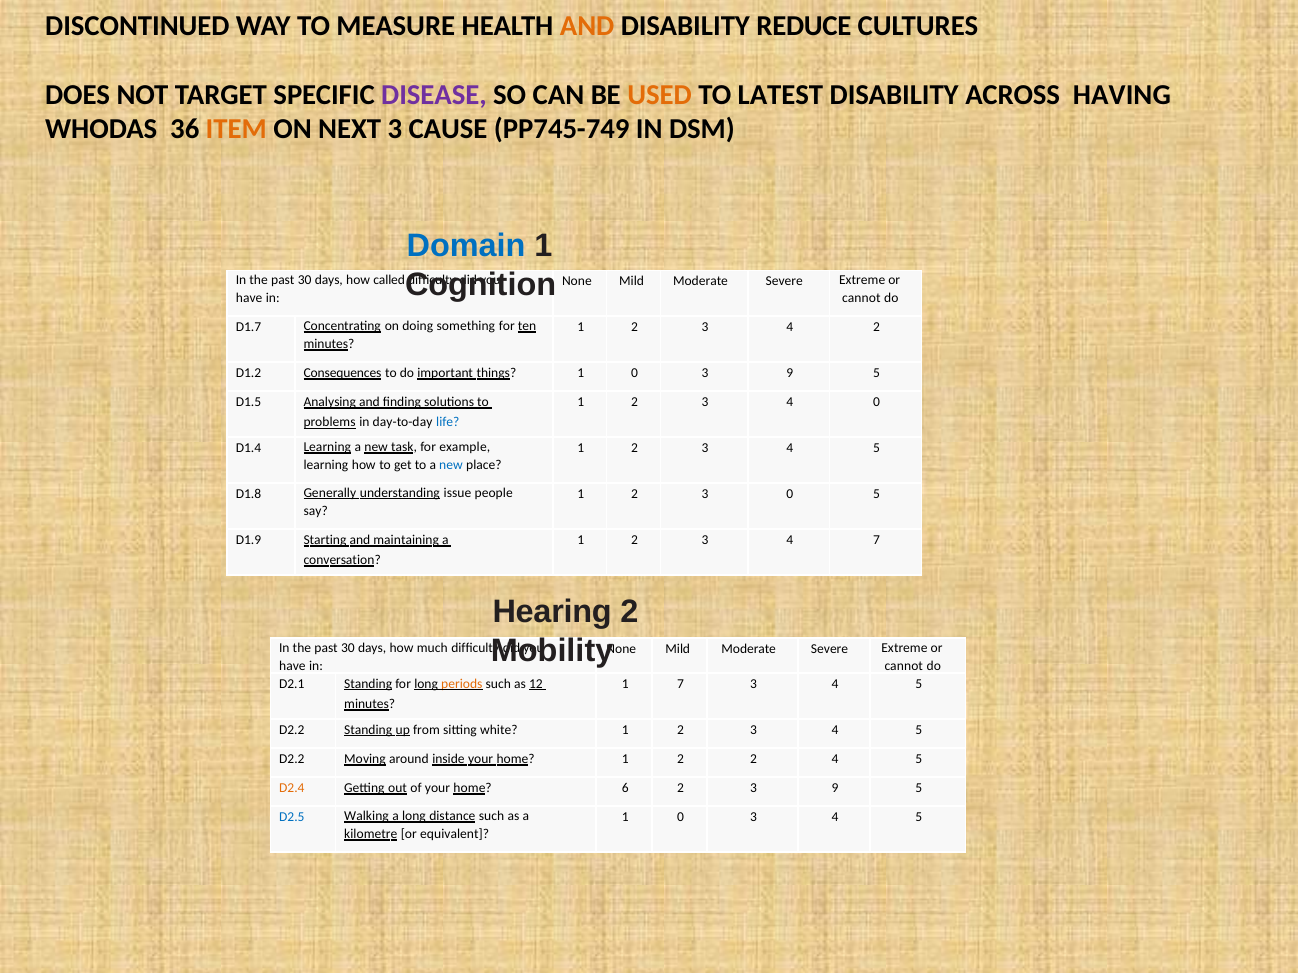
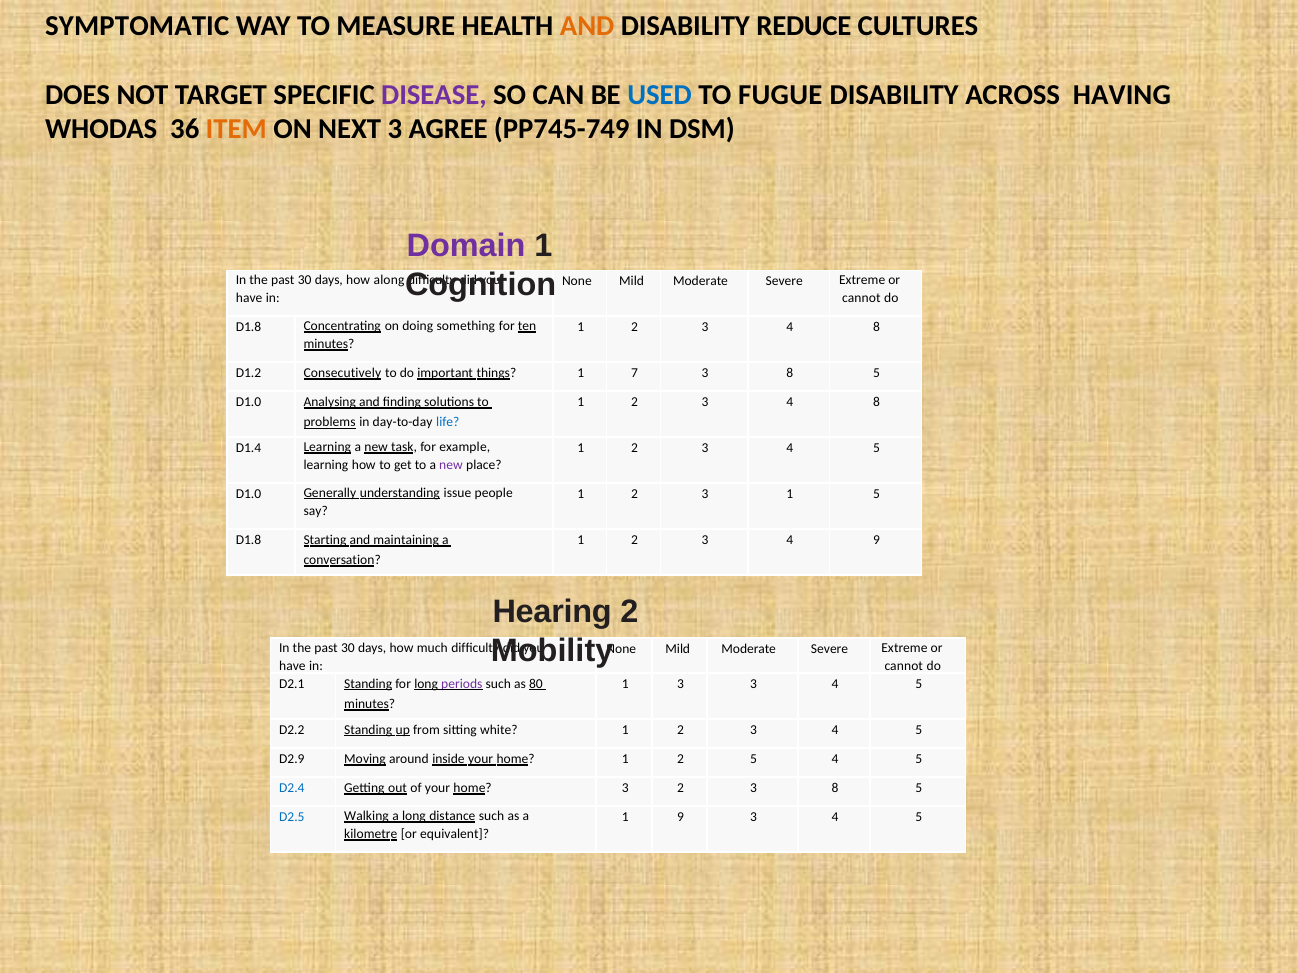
DISCONTINUED: DISCONTINUED -> SYMPTOMATIC
USED colour: orange -> blue
LATEST: LATEST -> FUGUE
CAUSE: CAUSE -> AGREE
Domain colour: blue -> purple
called: called -> along
D1.7 at (249, 327): D1.7 -> D1.8
2 at (877, 327): 2 -> 8
Consequences: Consequences -> Consecutively
things 1 0: 0 -> 7
9 at (790, 373): 9 -> 8
D1.5 at (249, 402): D1.5 -> D1.0
0 at (877, 402): 0 -> 8
new at (451, 465) colour: blue -> purple
D1.8 at (249, 494): D1.8 -> D1.0
3 0: 0 -> 1
D1.9 at (249, 540): D1.9 -> D1.8
4 7: 7 -> 9
periods colour: orange -> purple
12: 12 -> 80
1 7: 7 -> 3
D2.2 at (292, 759): D2.2 -> D2.9
2 2: 2 -> 5
D2.4 colour: orange -> blue
home 6: 6 -> 3
2 3 9: 9 -> 8
0 at (681, 818): 0 -> 9
